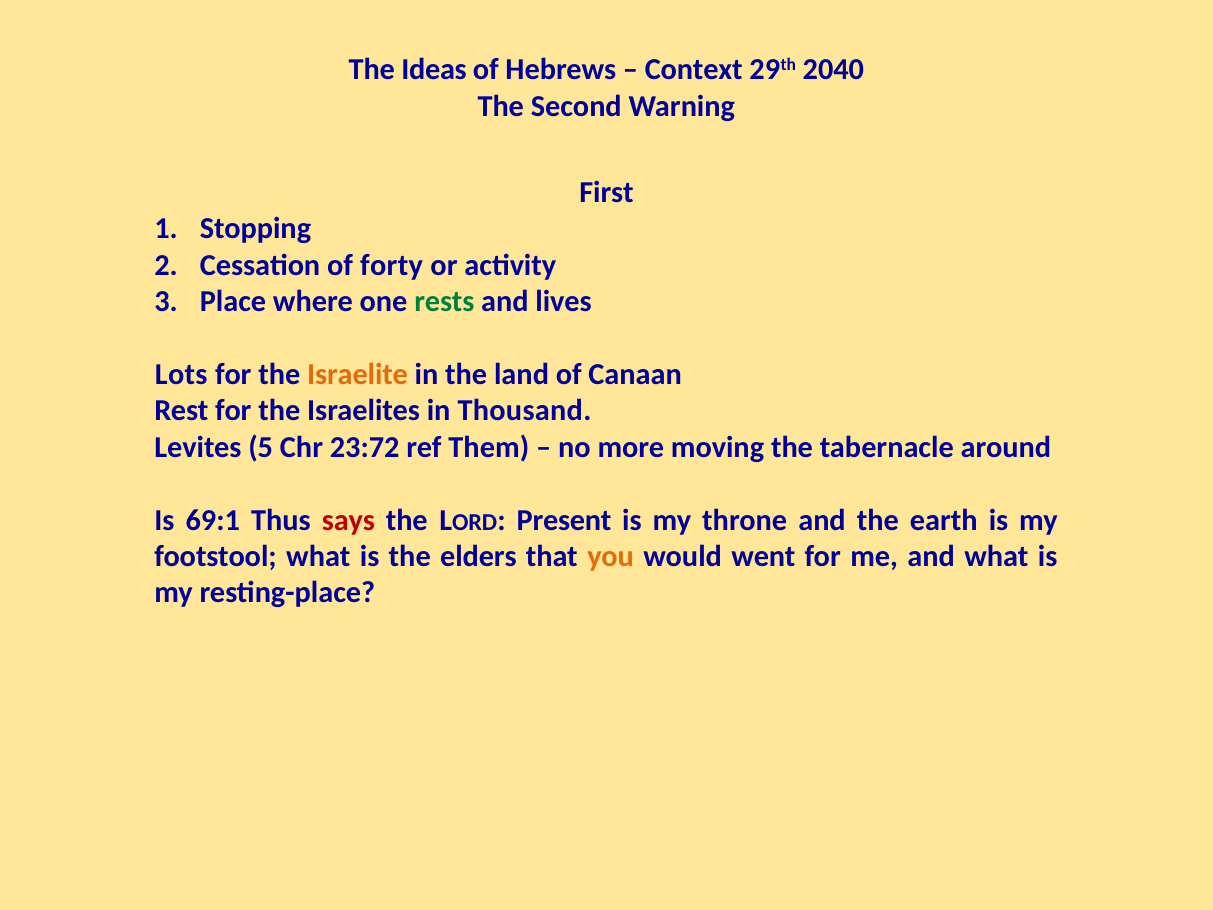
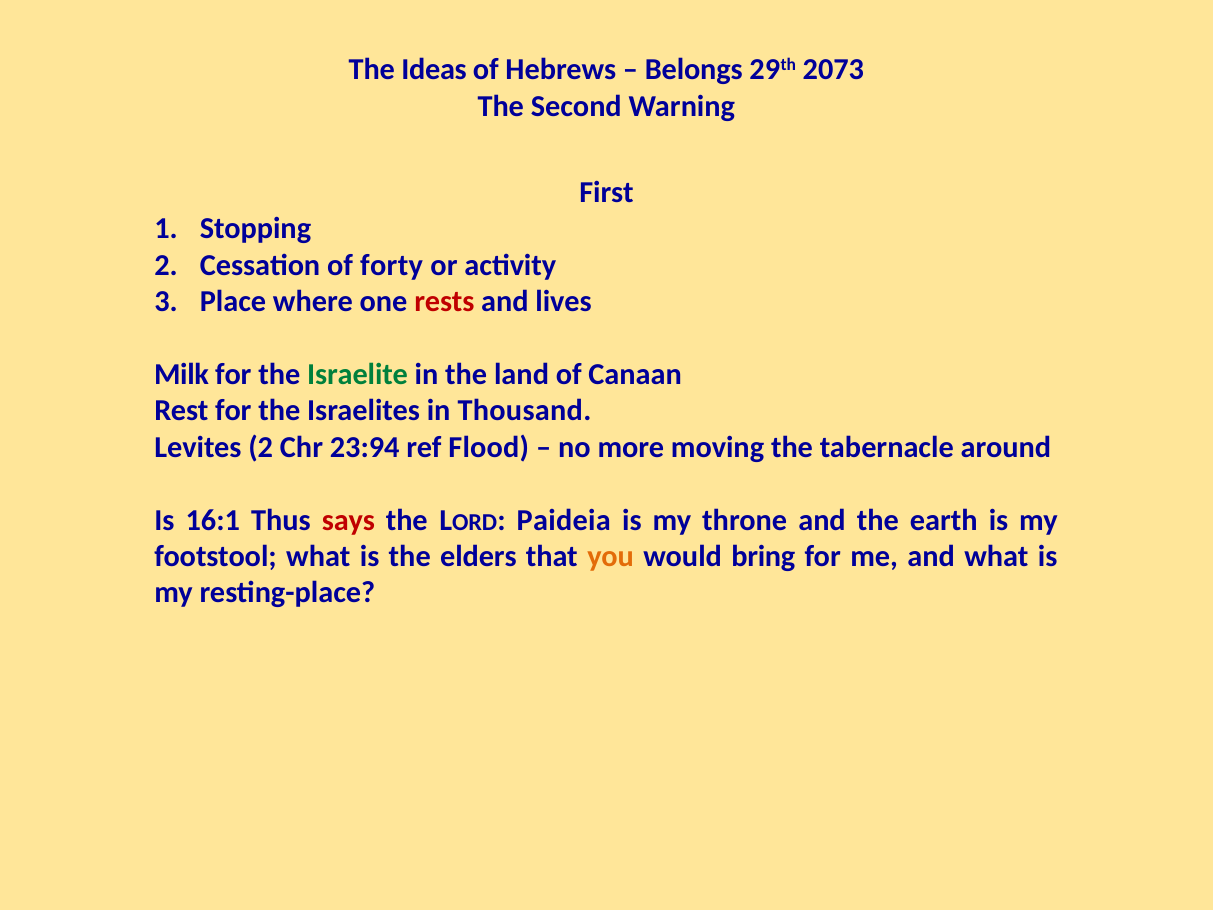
Context: Context -> Belongs
2040: 2040 -> 2073
rests colour: green -> red
Lots: Lots -> Milk
Israelite colour: orange -> green
Levites 5: 5 -> 2
23:72: 23:72 -> 23:94
Them: Them -> Flood
69:1: 69:1 -> 16:1
Present: Present -> Paideia
went: went -> bring
